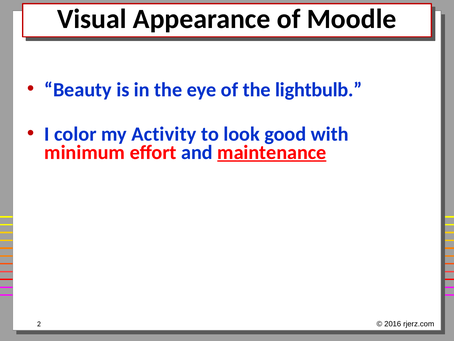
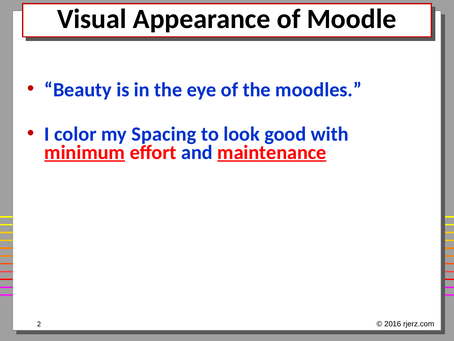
lightbulb: lightbulb -> moodles
Activity: Activity -> Spacing
minimum underline: none -> present
